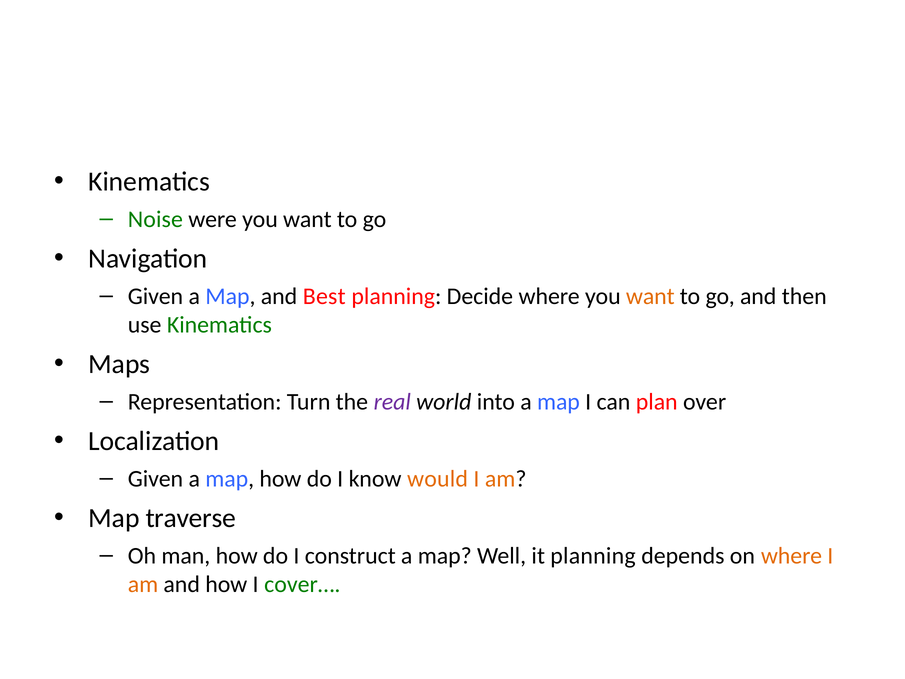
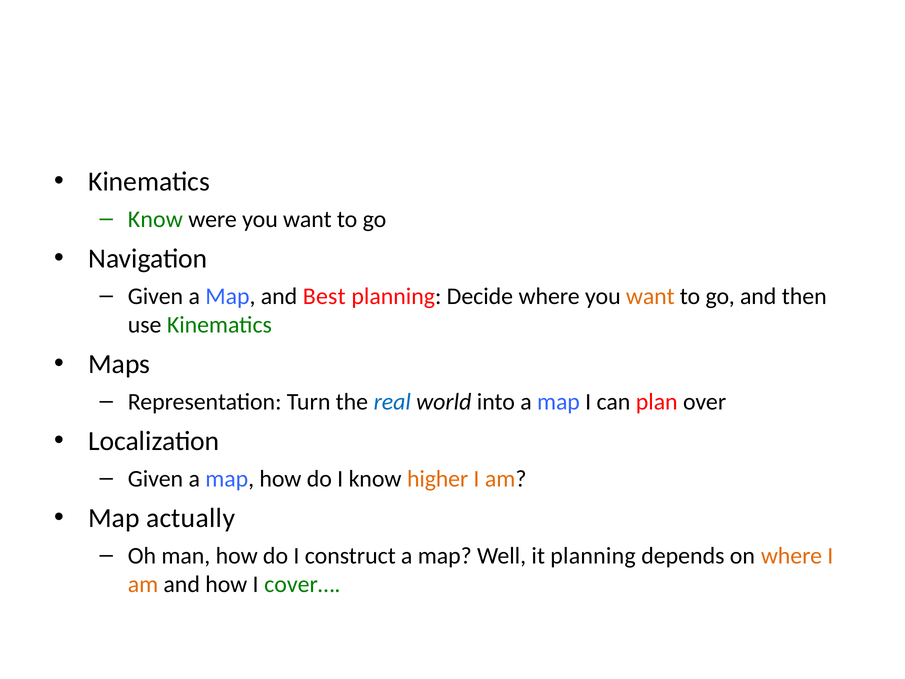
Noise at (155, 219): Noise -> Know
real colour: purple -> blue
would: would -> higher
traverse: traverse -> actually
